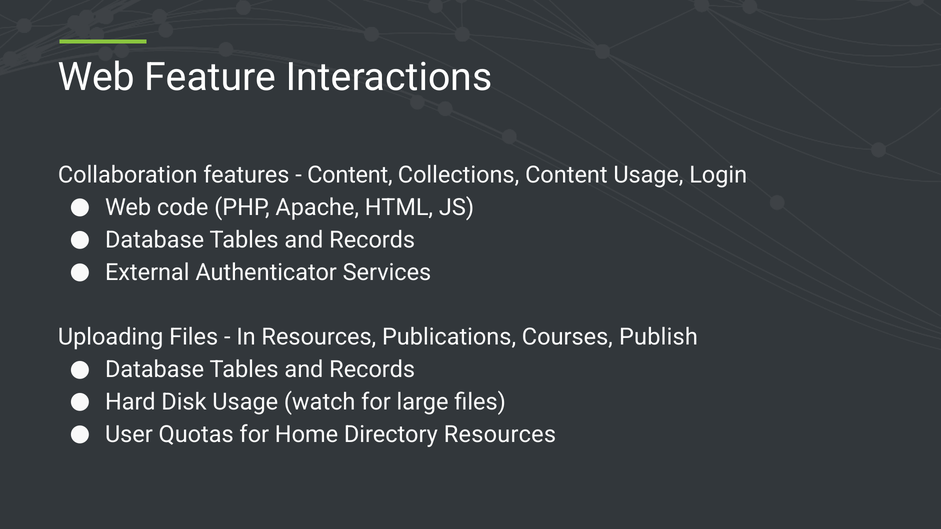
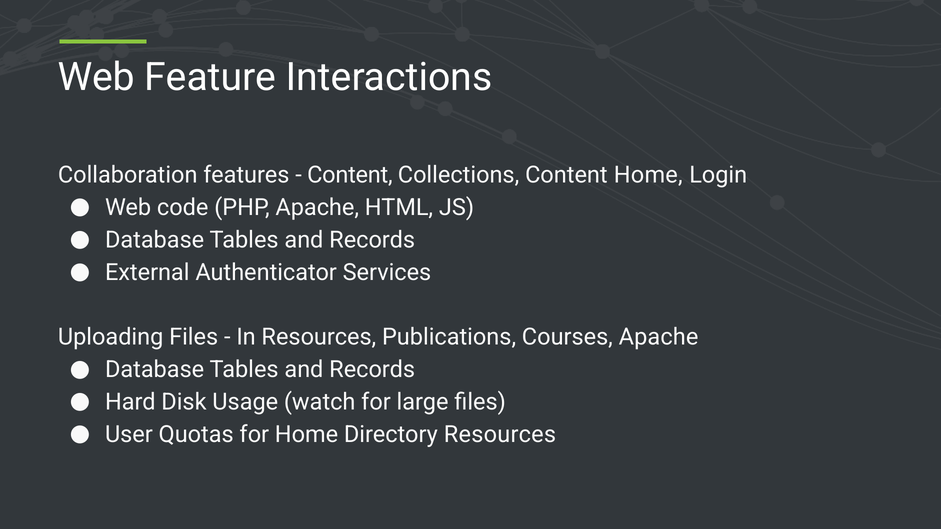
Content Usage: Usage -> Home
Courses Publish: Publish -> Apache
